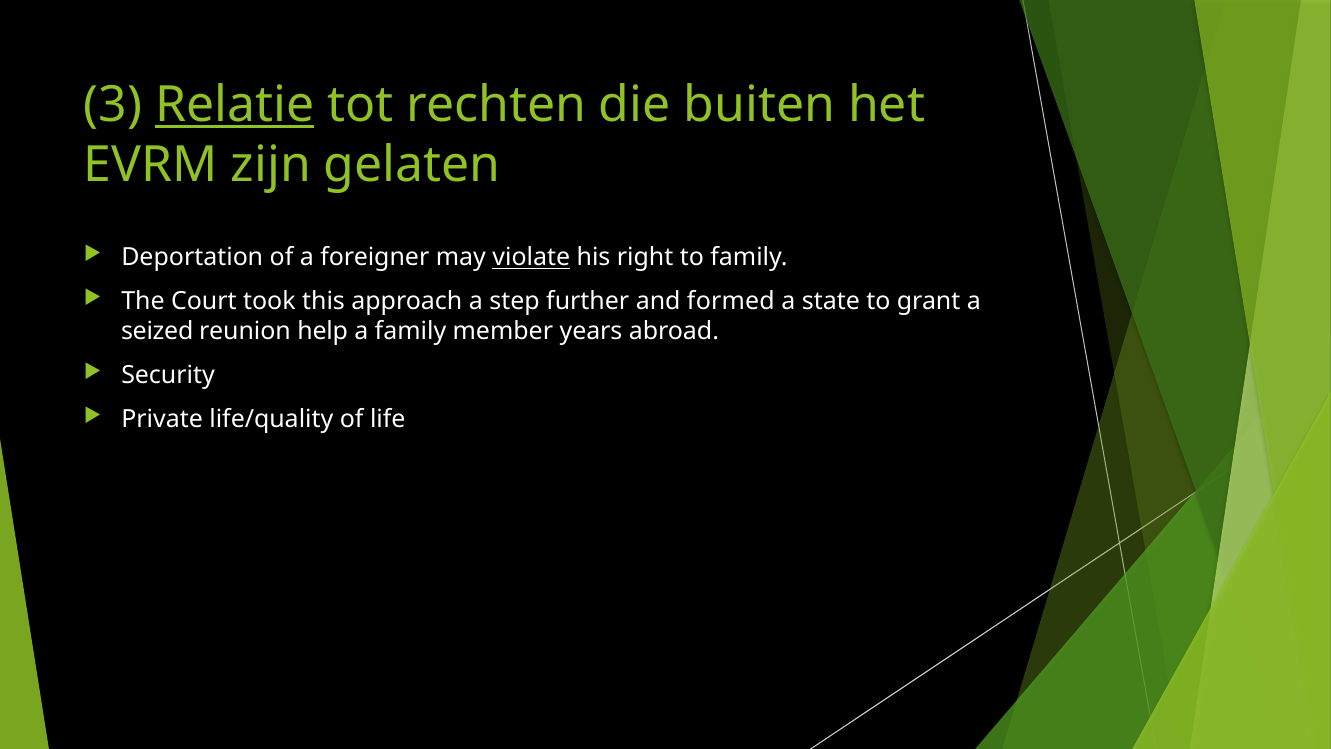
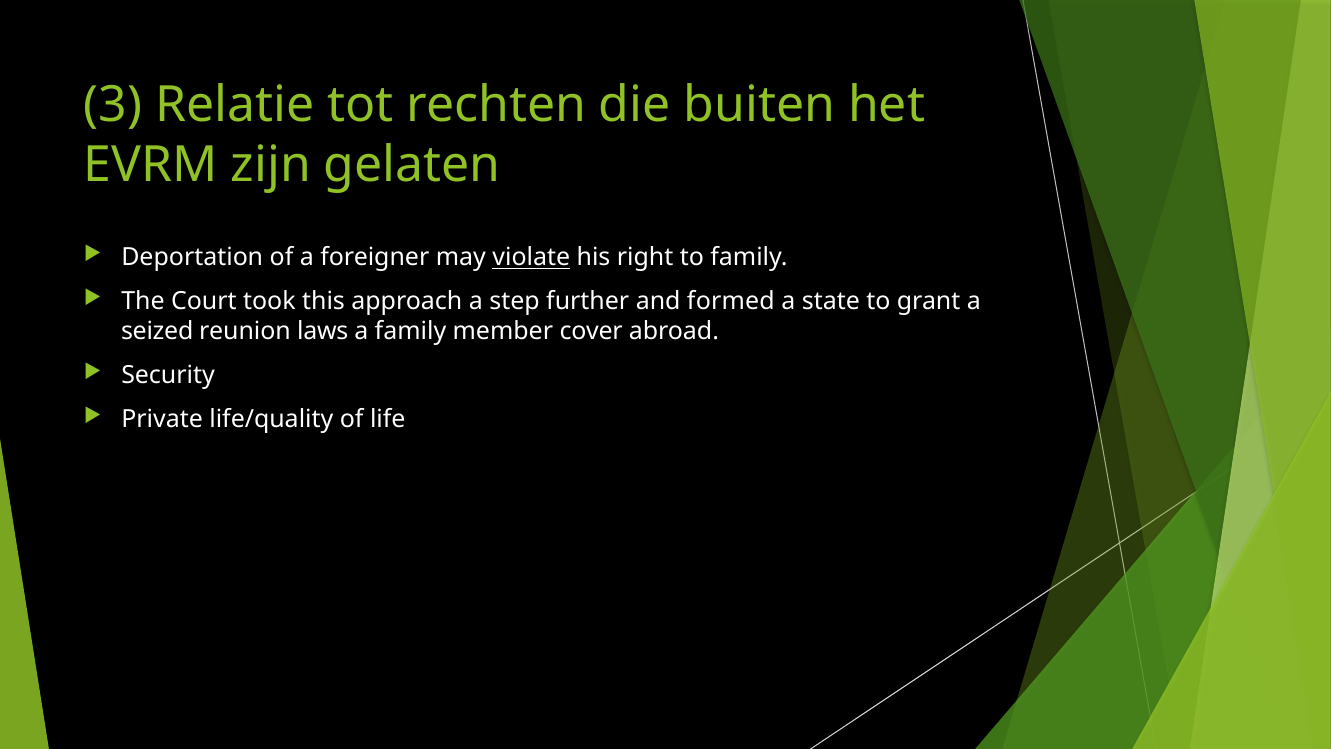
Relatie underline: present -> none
help: help -> laws
years: years -> cover
